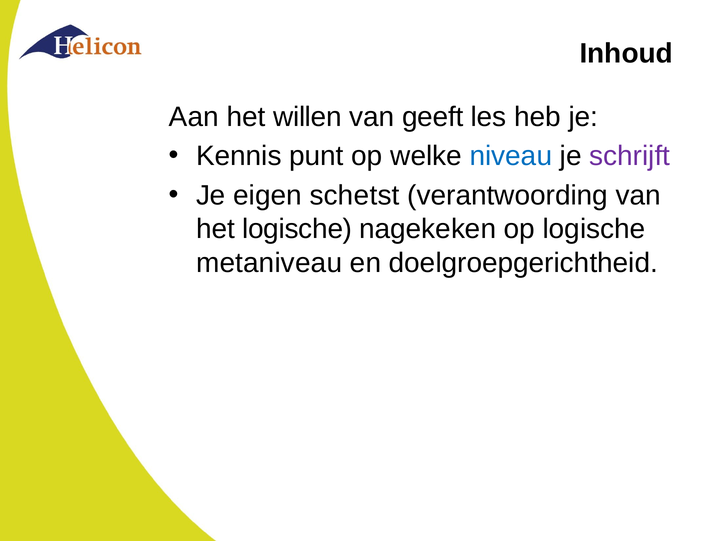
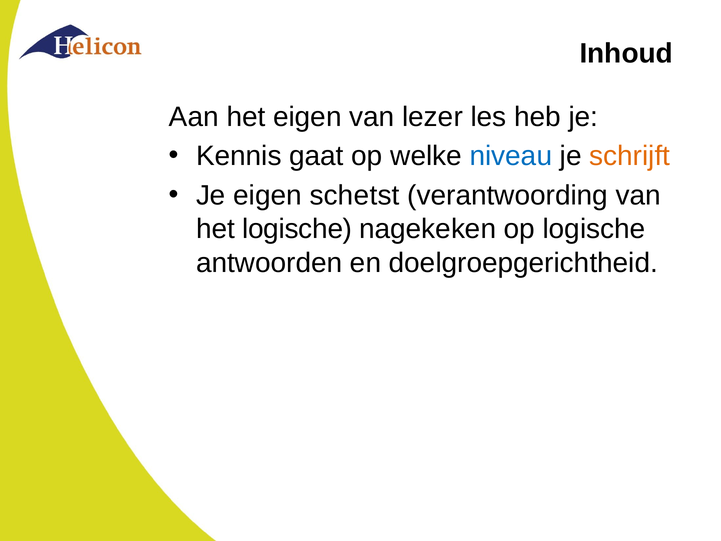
het willen: willen -> eigen
geeft: geeft -> lezer
punt: punt -> gaat
schrijft colour: purple -> orange
metaniveau: metaniveau -> antwoorden
